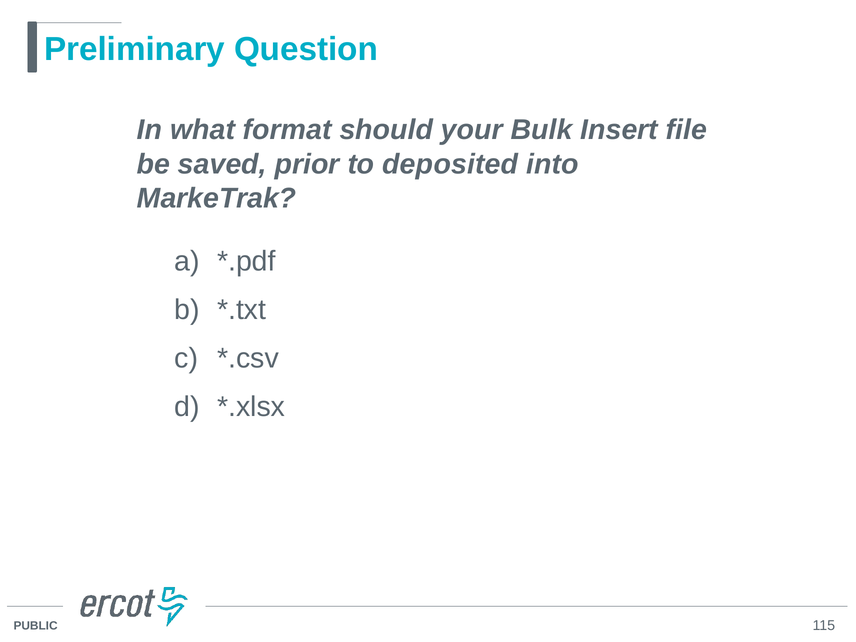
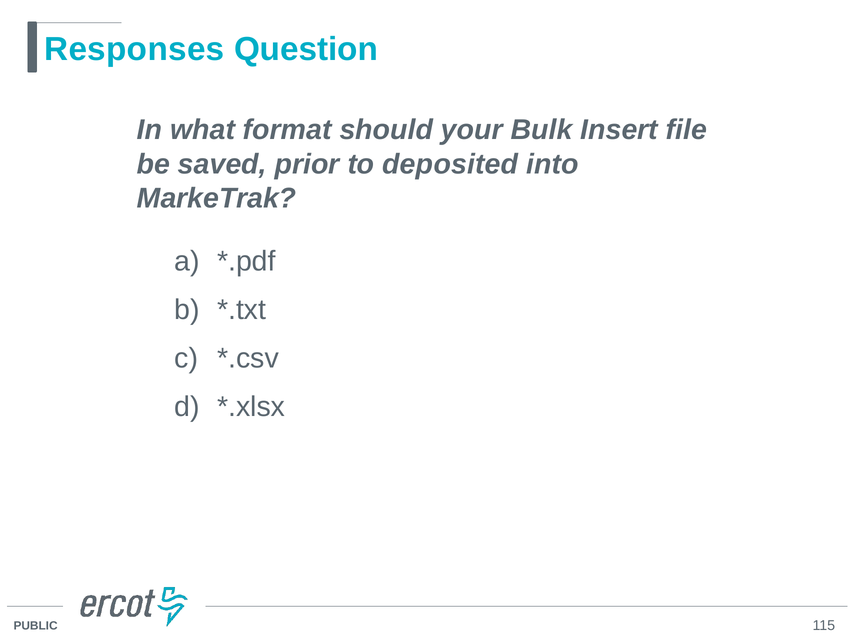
Preliminary: Preliminary -> Responses
